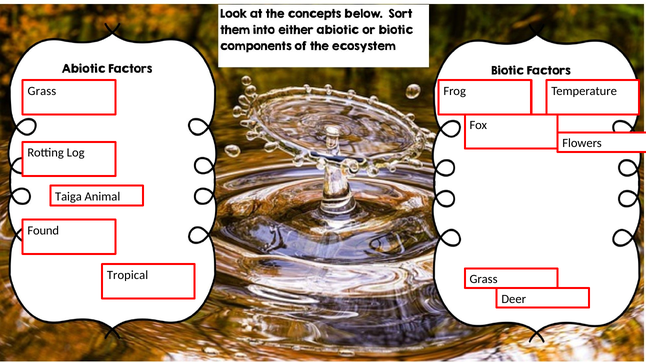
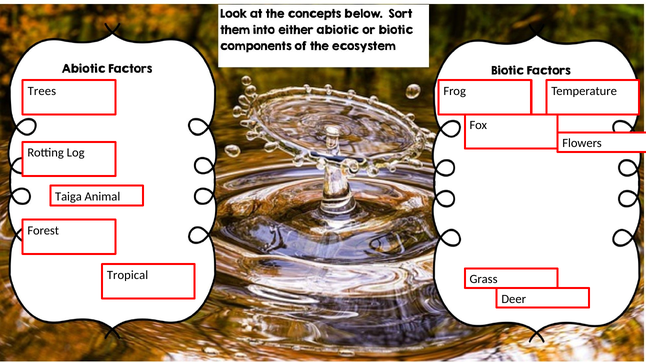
Grass at (42, 91): Grass -> Trees
Found: Found -> Forest
